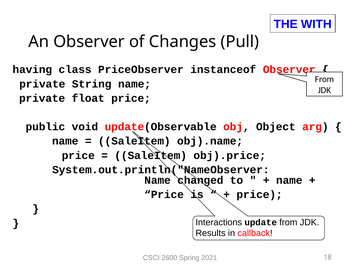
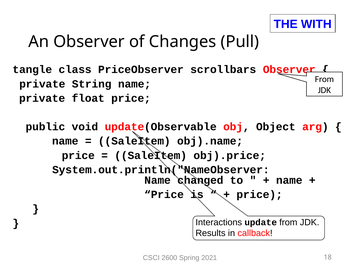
having: having -> tangle
instanceof: instanceof -> scrollbars
